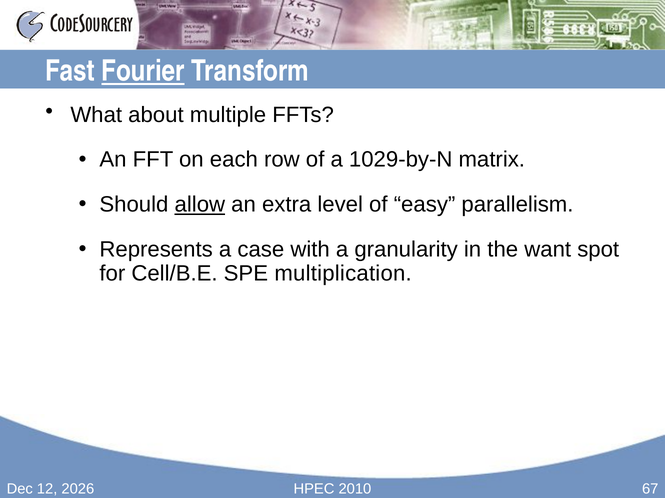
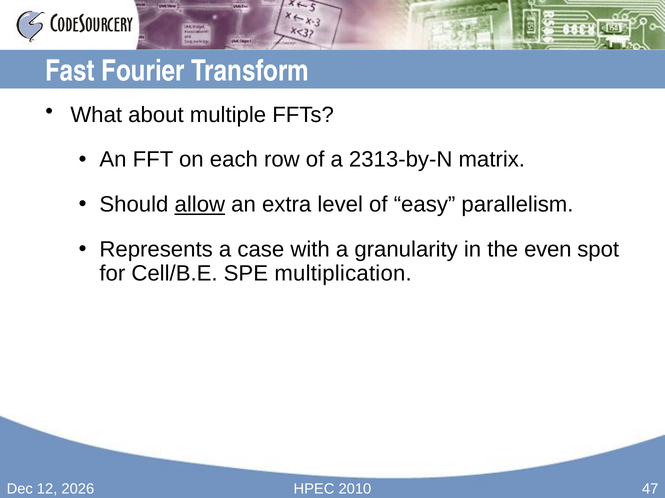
Fourier underline: present -> none
1029-by-N: 1029-by-N -> 2313-by-N
want: want -> even
67: 67 -> 47
